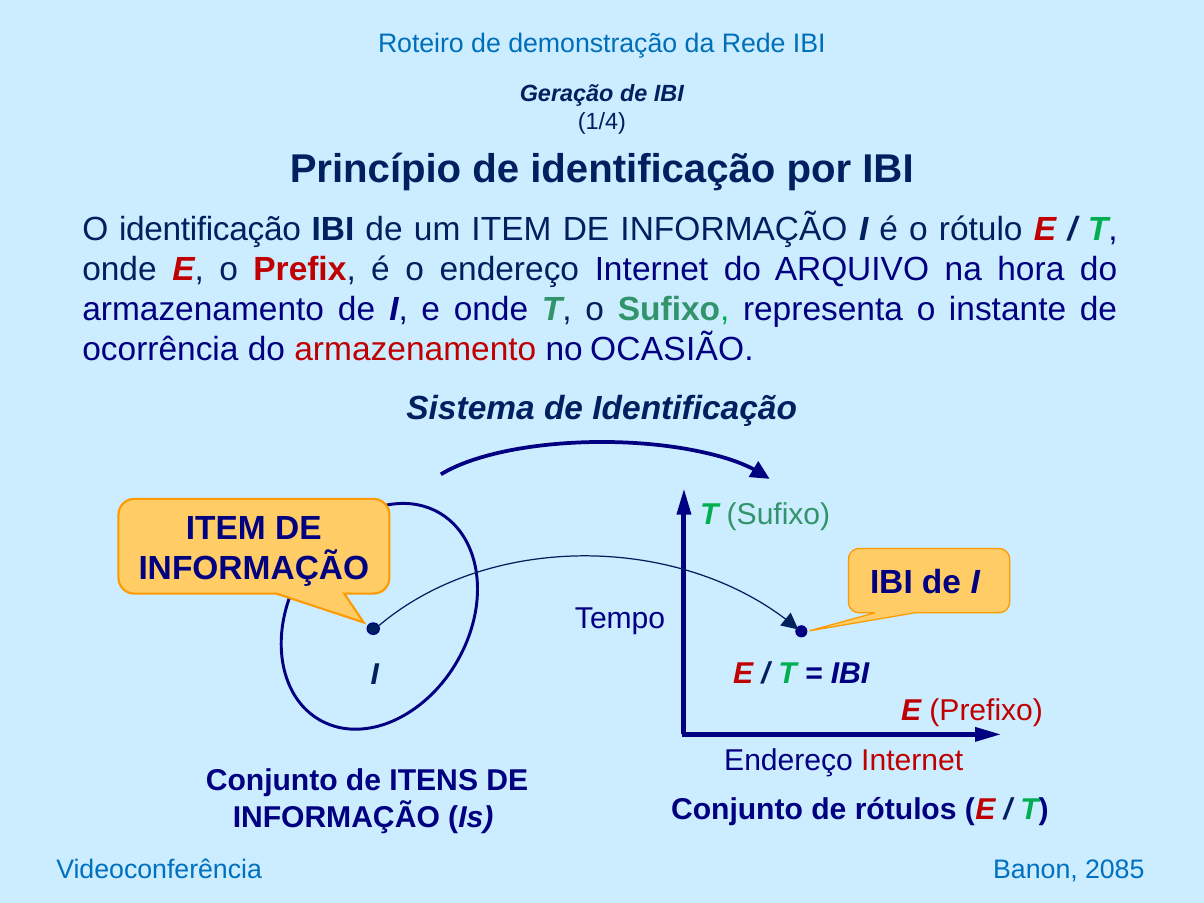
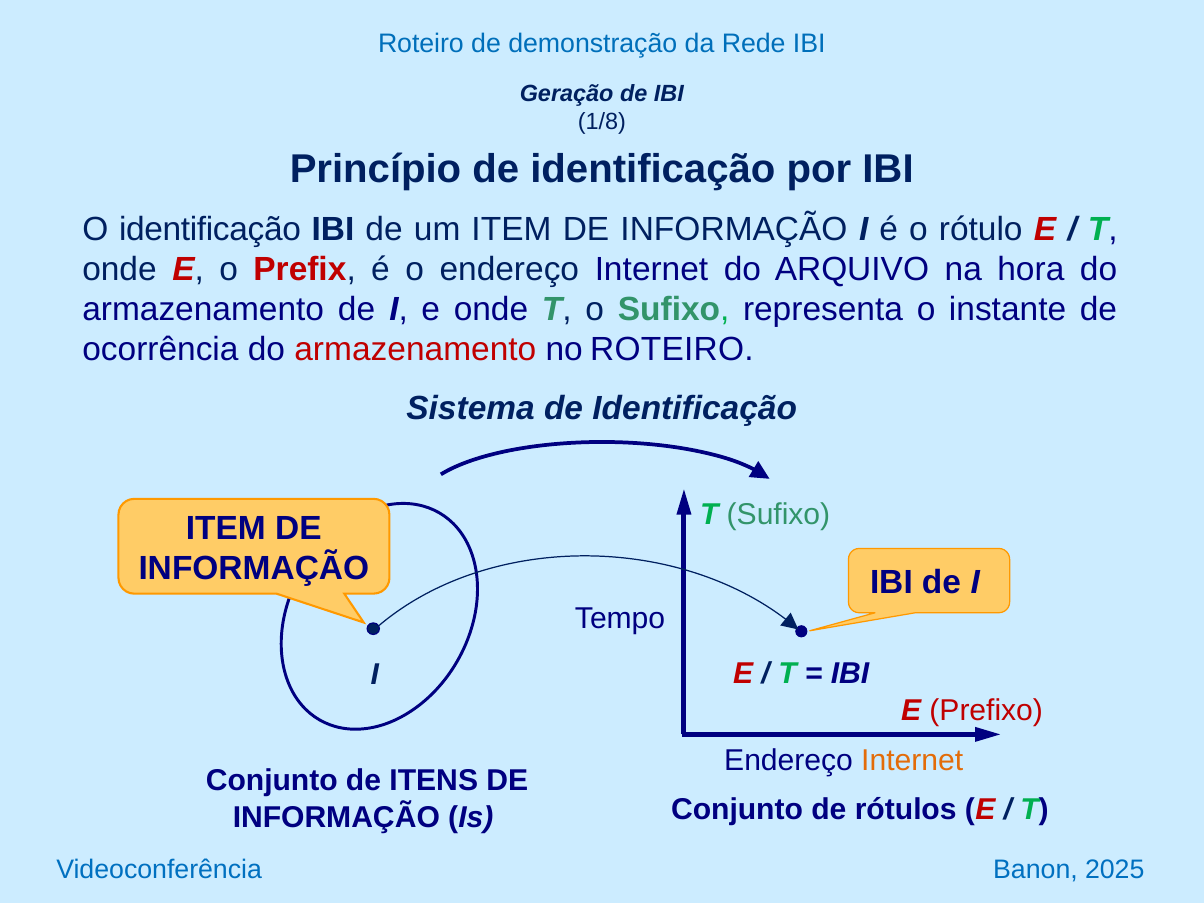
1/4: 1/4 -> 1/8
no OCASIÃO: OCASIÃO -> ROTEIRO
Internet at (912, 761) colour: red -> orange
2085: 2085 -> 2025
